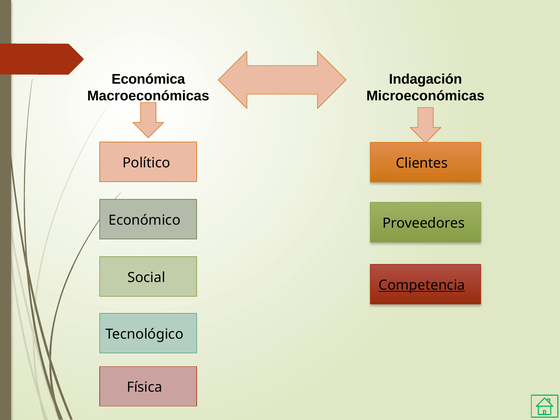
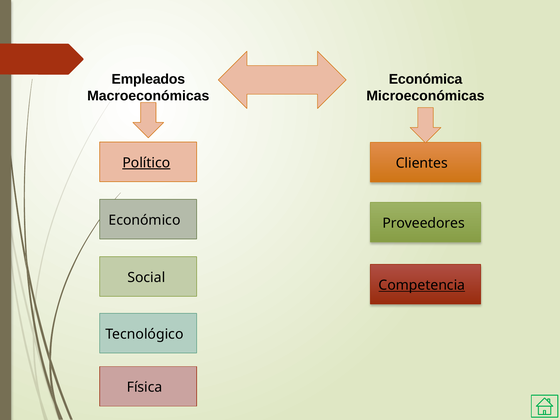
Económica: Económica -> Empleados
Indagación: Indagación -> Económica
Político underline: none -> present
